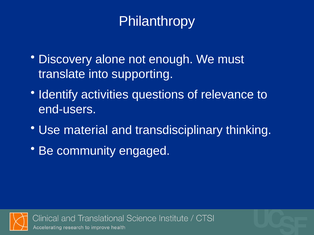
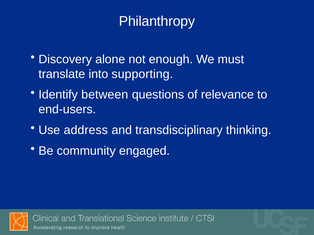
activities: activities -> between
material: material -> address
